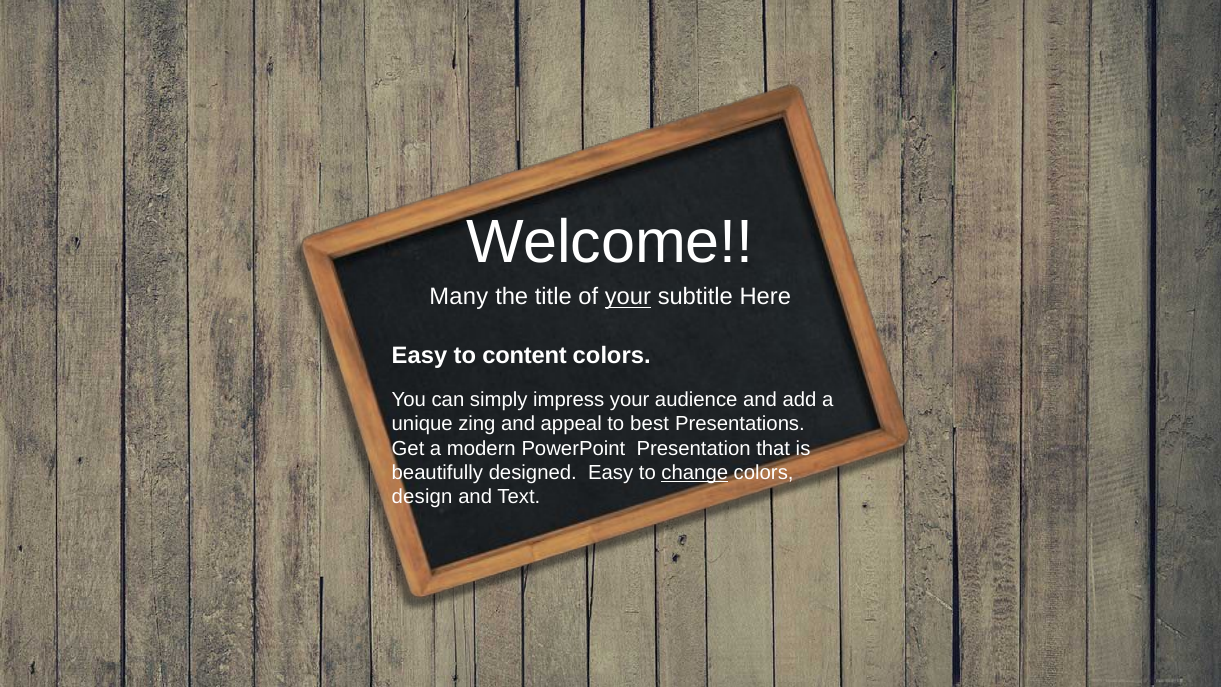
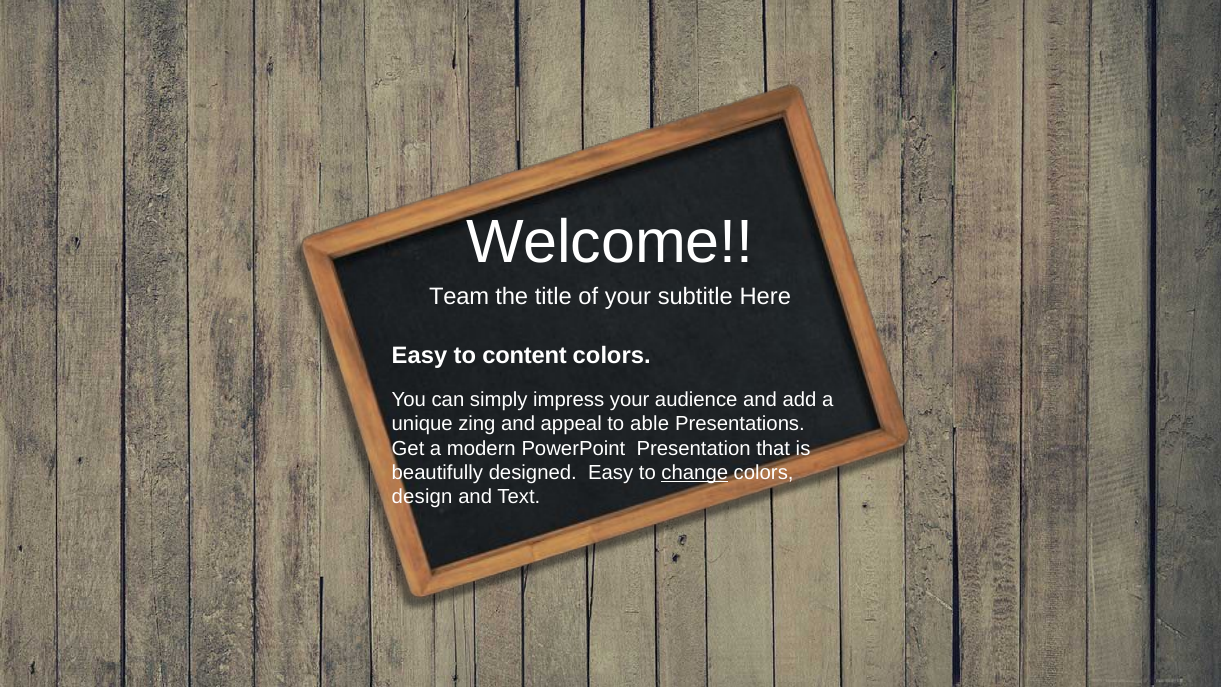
Many: Many -> Team
your at (628, 297) underline: present -> none
best: best -> able
